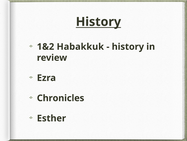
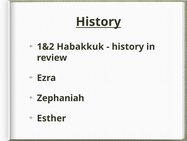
Chronicles: Chronicles -> Zephaniah
